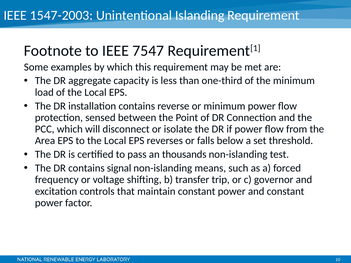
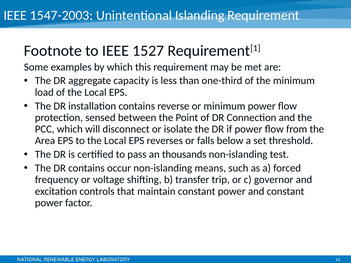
7547: 7547 -> 1527
signal: signal -> occur
